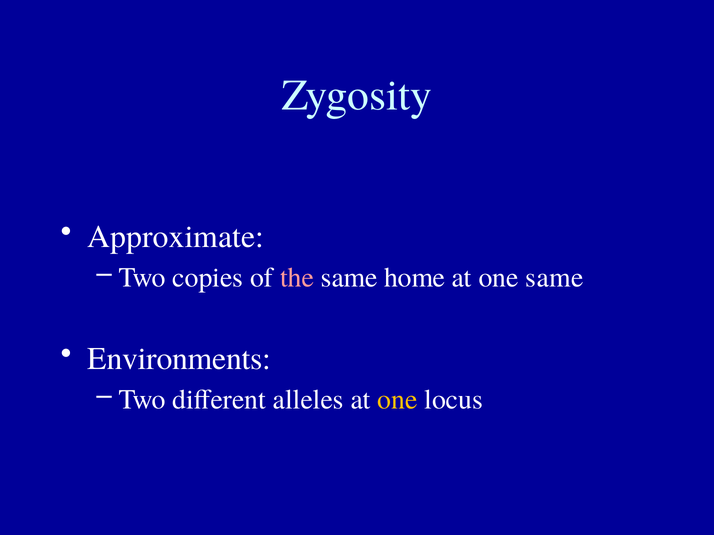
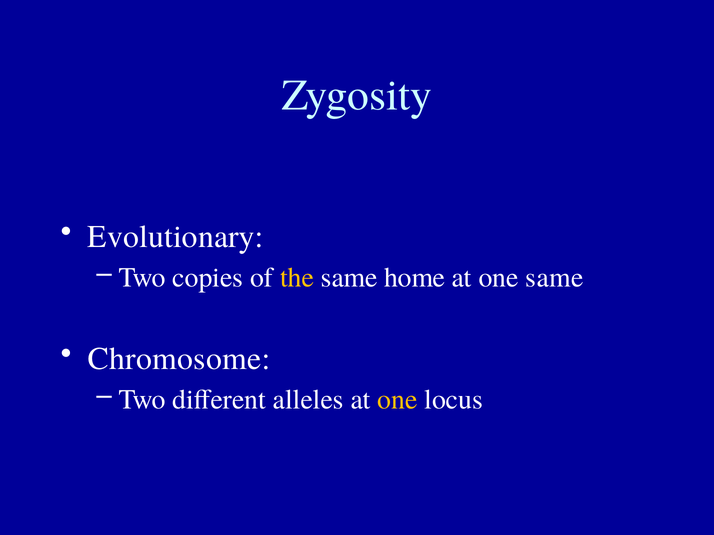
Approximate: Approximate -> Evolutionary
the colour: pink -> yellow
Environments: Environments -> Chromosome
